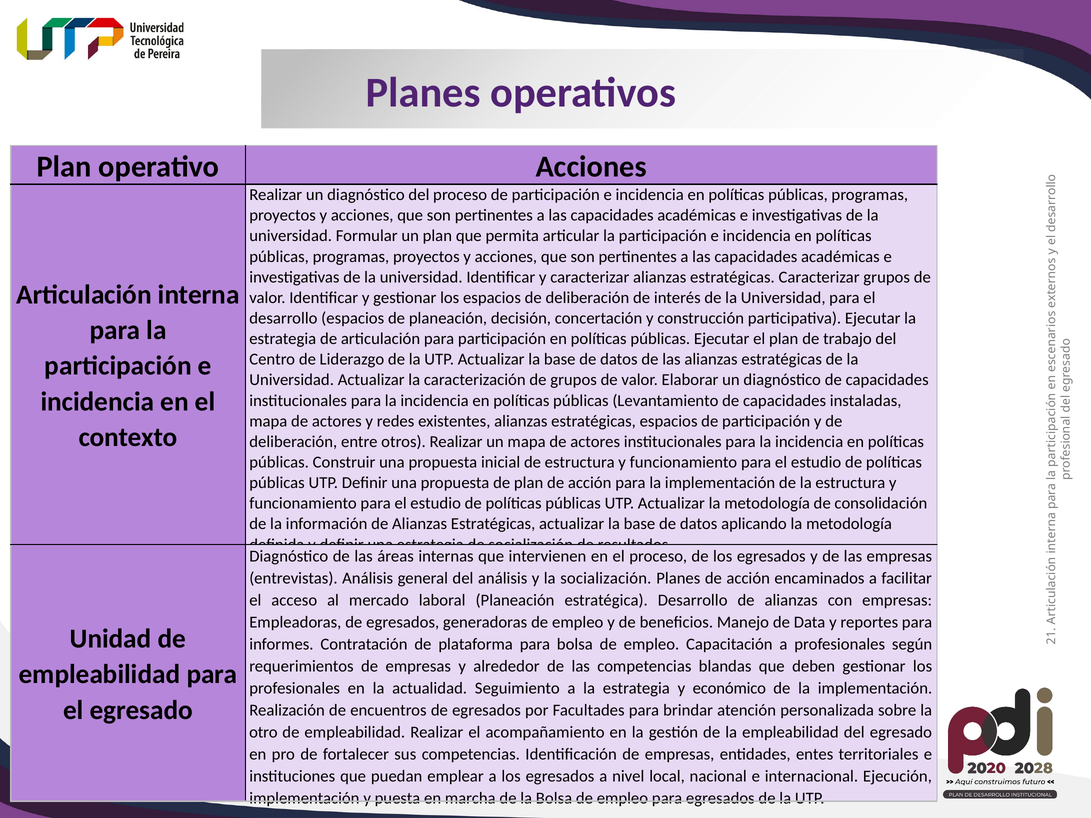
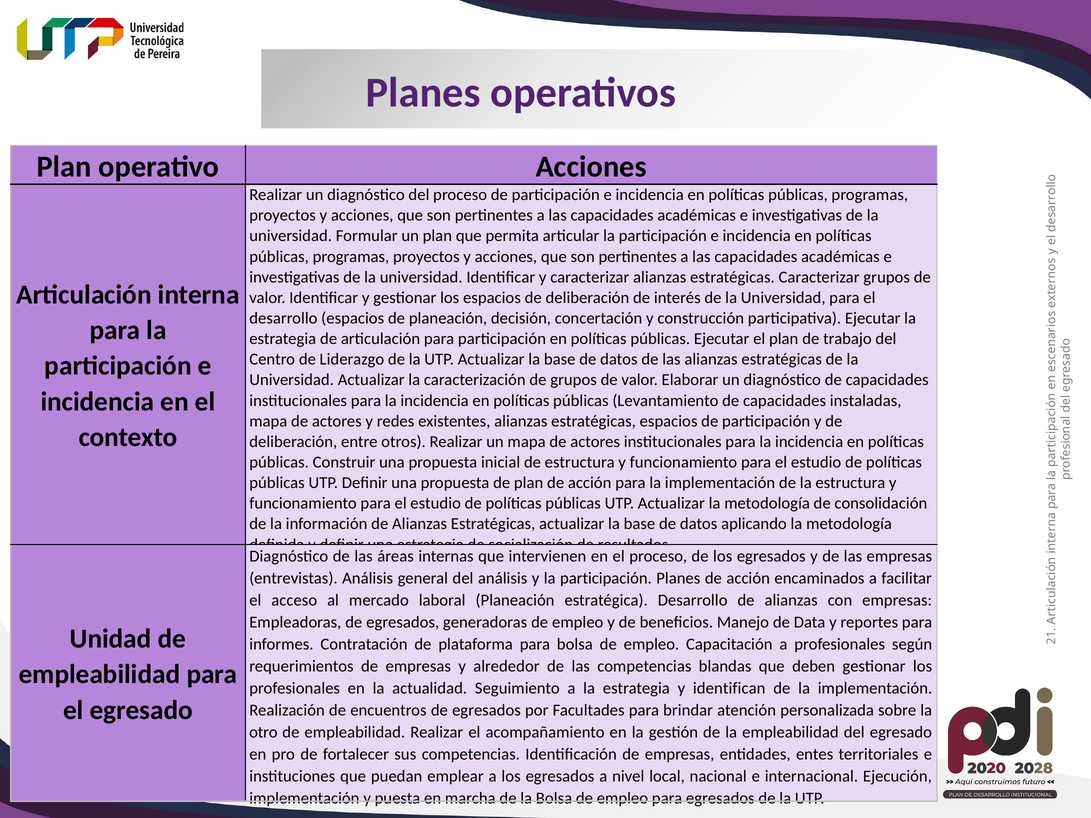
y la socialización: socialización -> participación
económico: económico -> identifican
